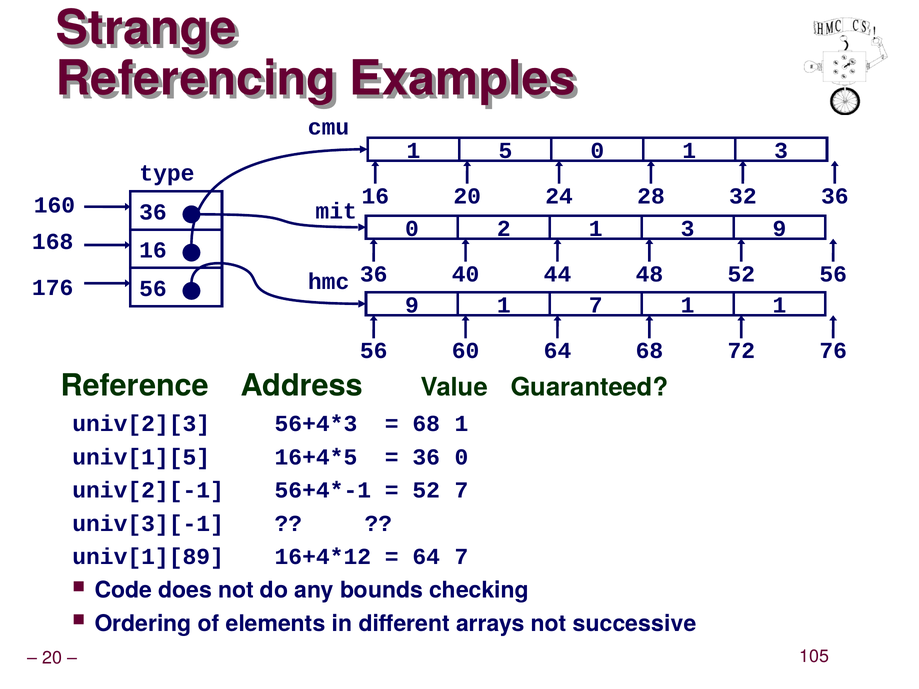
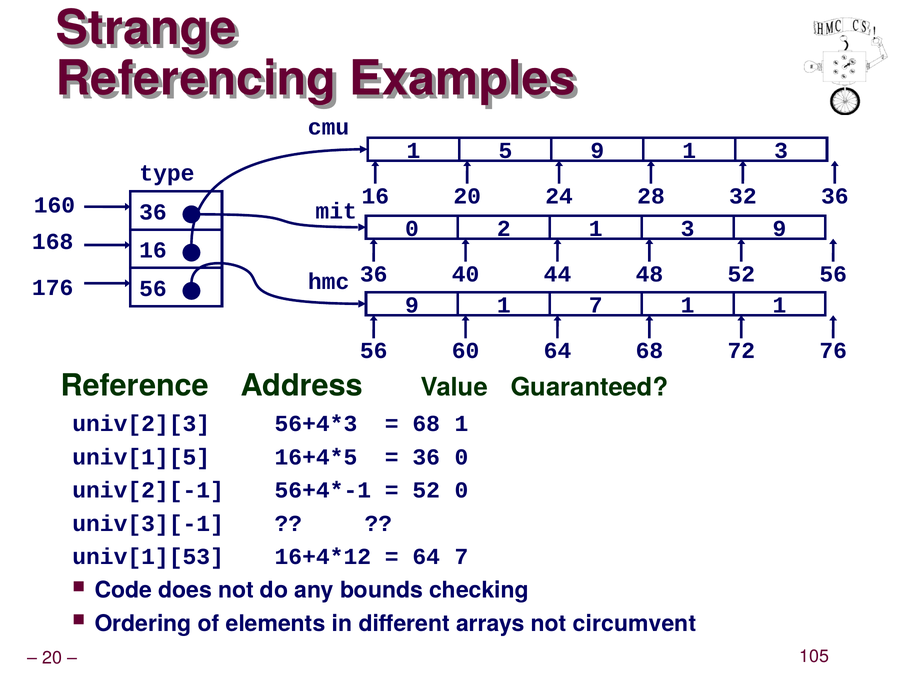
5 0: 0 -> 9
52 7: 7 -> 0
univ[1][89: univ[1][89 -> univ[1][53
successive: successive -> circumvent
